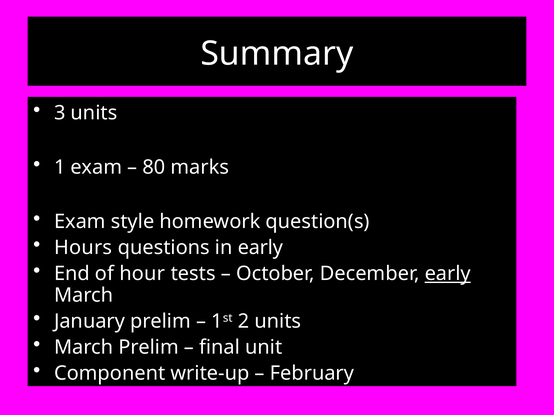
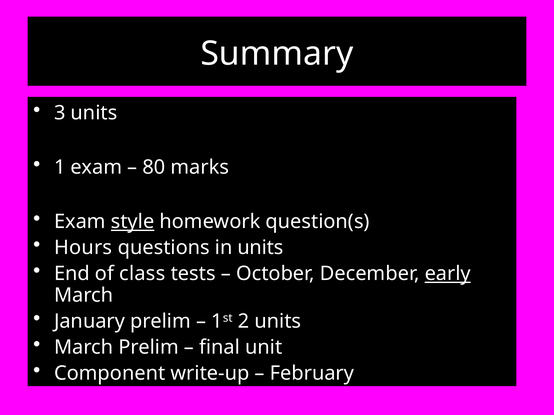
style underline: none -> present
in early: early -> units
hour: hour -> class
